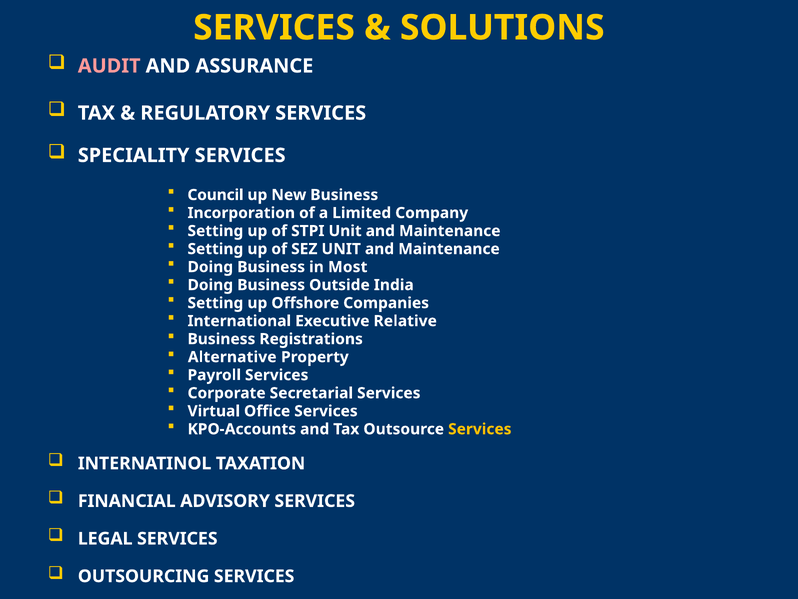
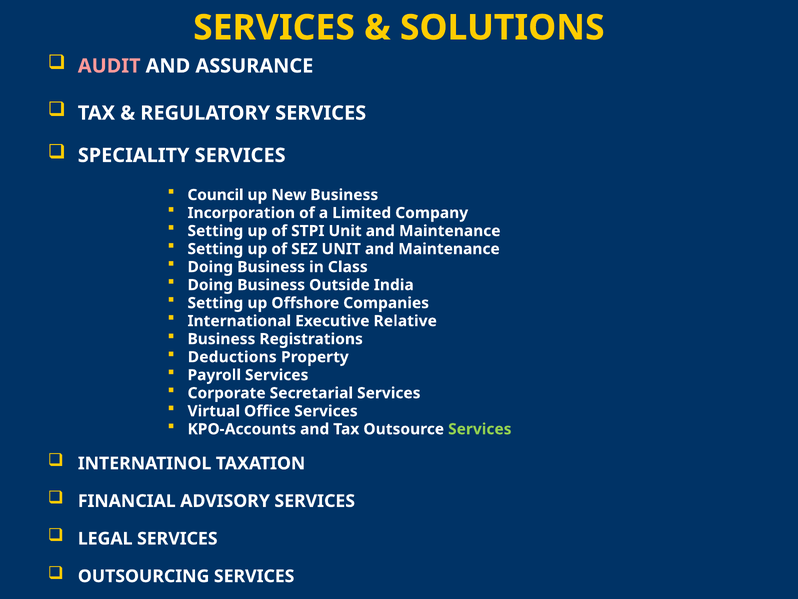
Most: Most -> Class
Alternative: Alternative -> Deductions
Services at (480, 429) colour: yellow -> light green
